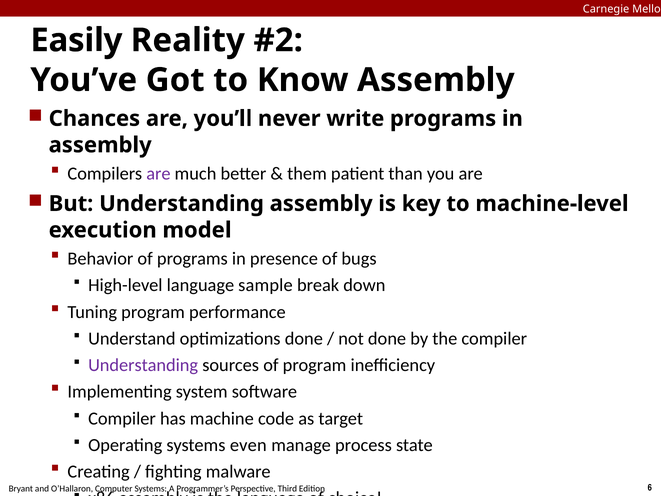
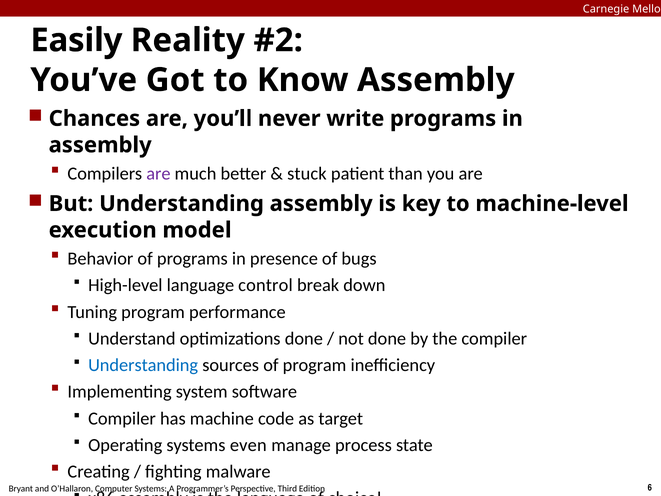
them: them -> stuck
sample: sample -> control
Understanding at (143, 365) colour: purple -> blue
